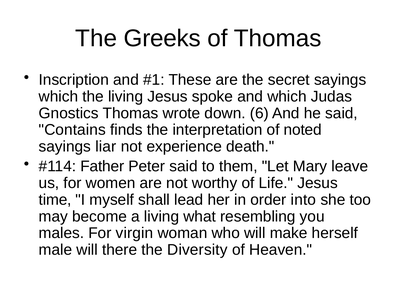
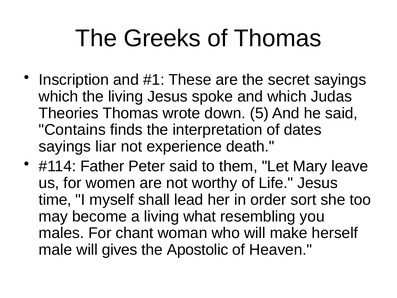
Gnostics: Gnostics -> Theories
6: 6 -> 5
noted: noted -> dates
into: into -> sort
virgin: virgin -> chant
there: there -> gives
Diversity: Diversity -> Apostolic
